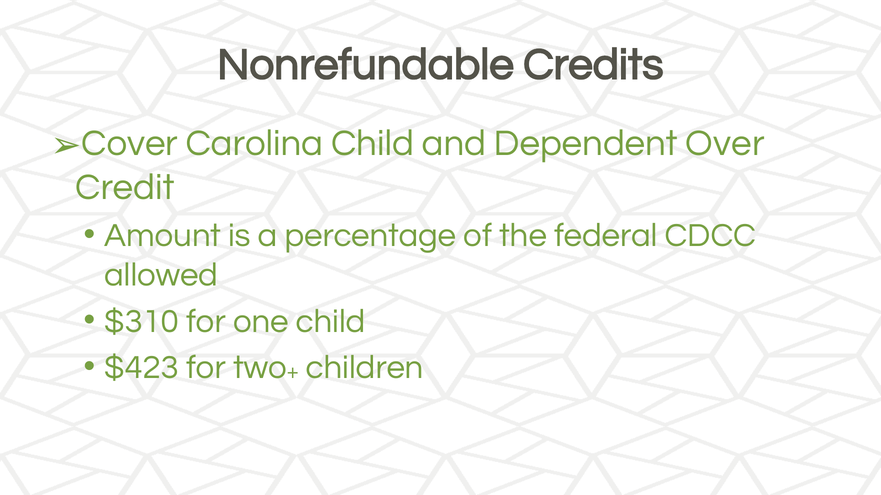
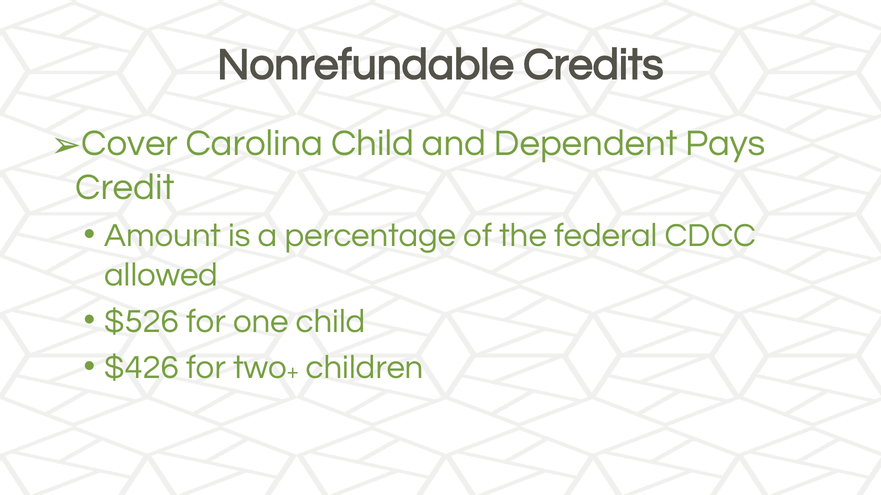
Over: Over -> Pays
$310: $310 -> $526
$423: $423 -> $426
